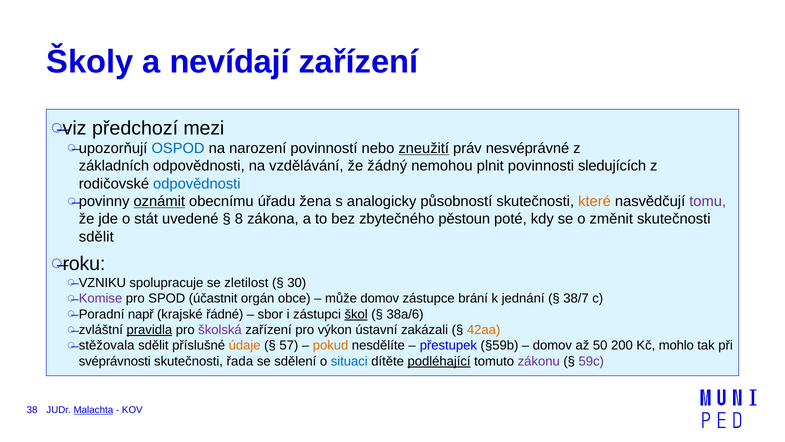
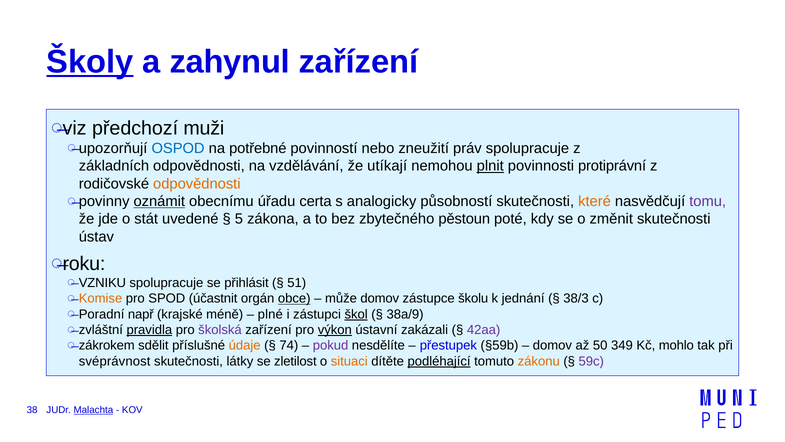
Školy underline: none -> present
nevídají: nevídají -> zahynul
mezi: mezi -> muži
narození: narození -> potřebné
zneužití underline: present -> none
práv nesvéprávné: nesvéprávné -> spolupracuje
žádný: žádný -> utíkají
plnit underline: none -> present
sledujících: sledujících -> protiprávní
odpovědnosti at (197, 184) colour: blue -> orange
žena: žena -> certa
8: 8 -> 5
sdělit at (96, 237): sdělit -> ústav
zletilost: zletilost -> přihlásit
30: 30 -> 51
Komise colour: purple -> orange
obce underline: none -> present
brání: brání -> školu
38/7: 38/7 -> 38/3
řádné: řádné -> méně
sbor: sbor -> plné
38a/6: 38a/6 -> 38a/9
výkon underline: none -> present
42aa colour: orange -> purple
stěžovala: stěžovala -> zákrokem
57: 57 -> 74
pokud colour: orange -> purple
200: 200 -> 349
svéprávnosti: svéprávnosti -> svéprávnost
řada: řada -> látky
sdělení: sdělení -> zletilost
situaci colour: blue -> orange
zákonu colour: purple -> orange
